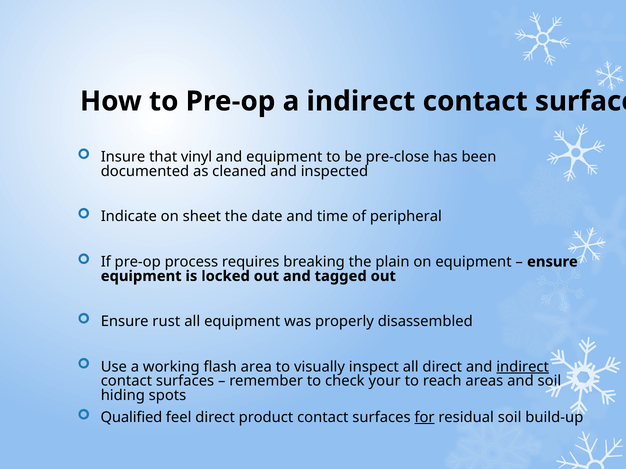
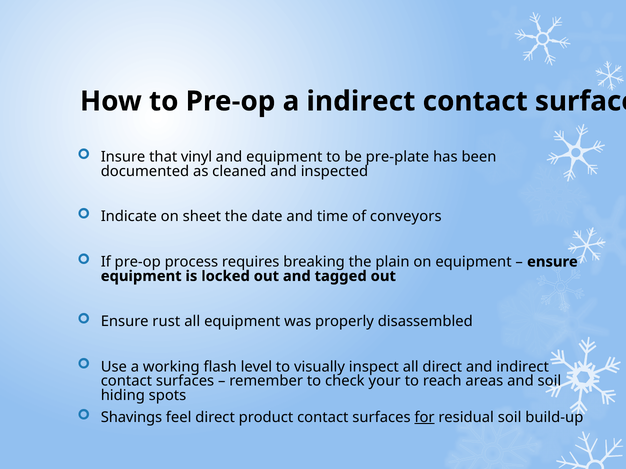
pre-close: pre-close -> pre-plate
peripheral: peripheral -> conveyors
area: area -> level
indirect at (523, 367) underline: present -> none
Qualified: Qualified -> Shavings
